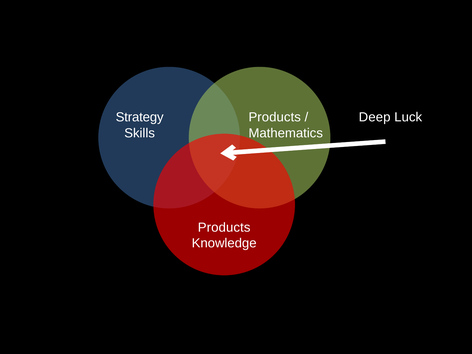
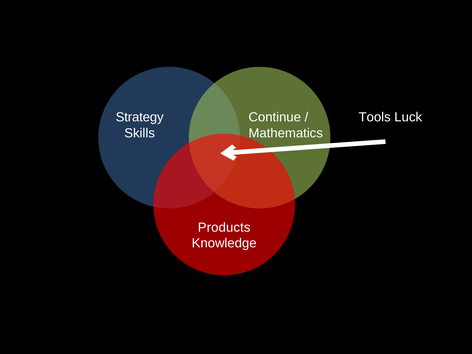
Products at (275, 117): Products -> Continue
Deep: Deep -> Tools
